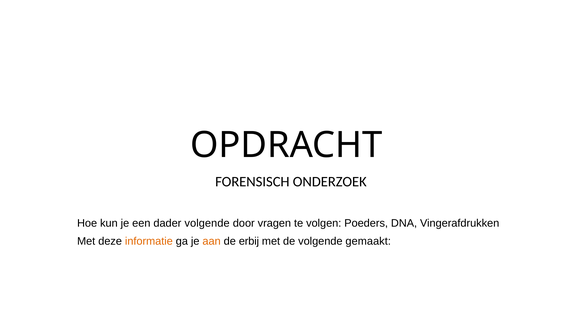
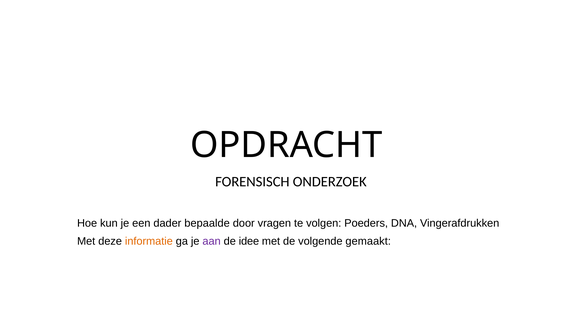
dader volgende: volgende -> bepaalde
aan colour: orange -> purple
erbij: erbij -> idee
